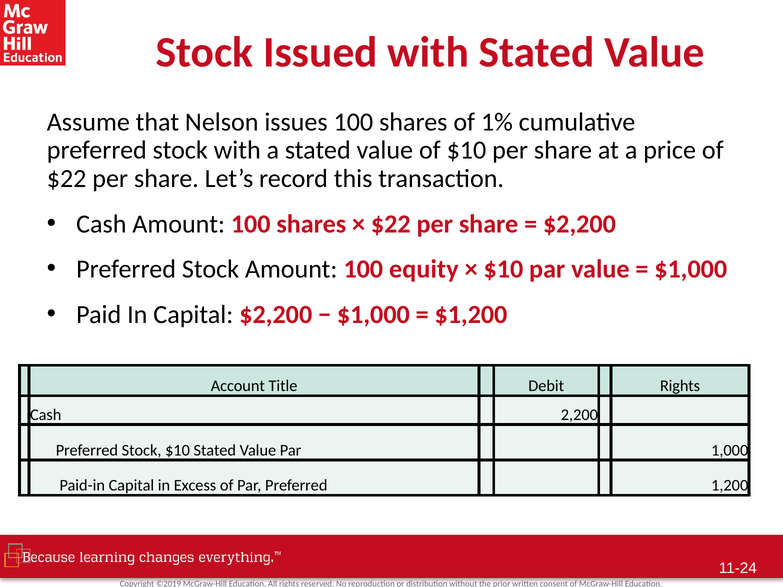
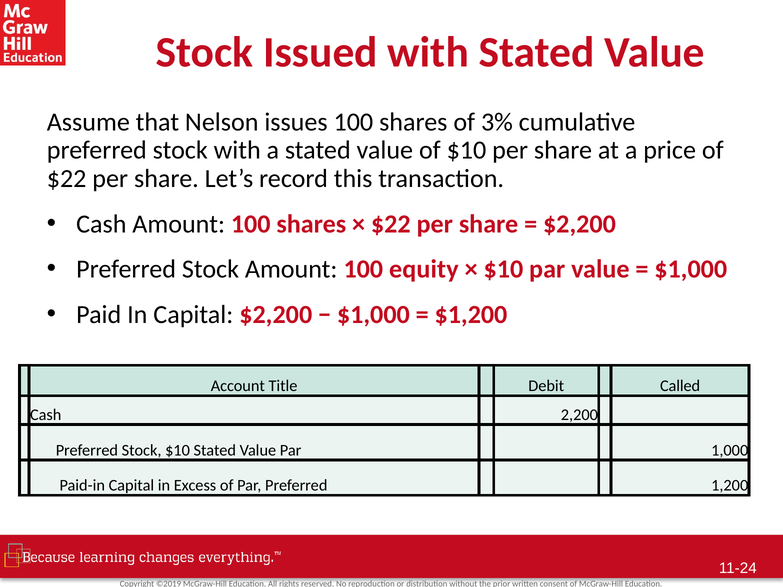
1%: 1% -> 3%
Debit Rights: Rights -> Called
